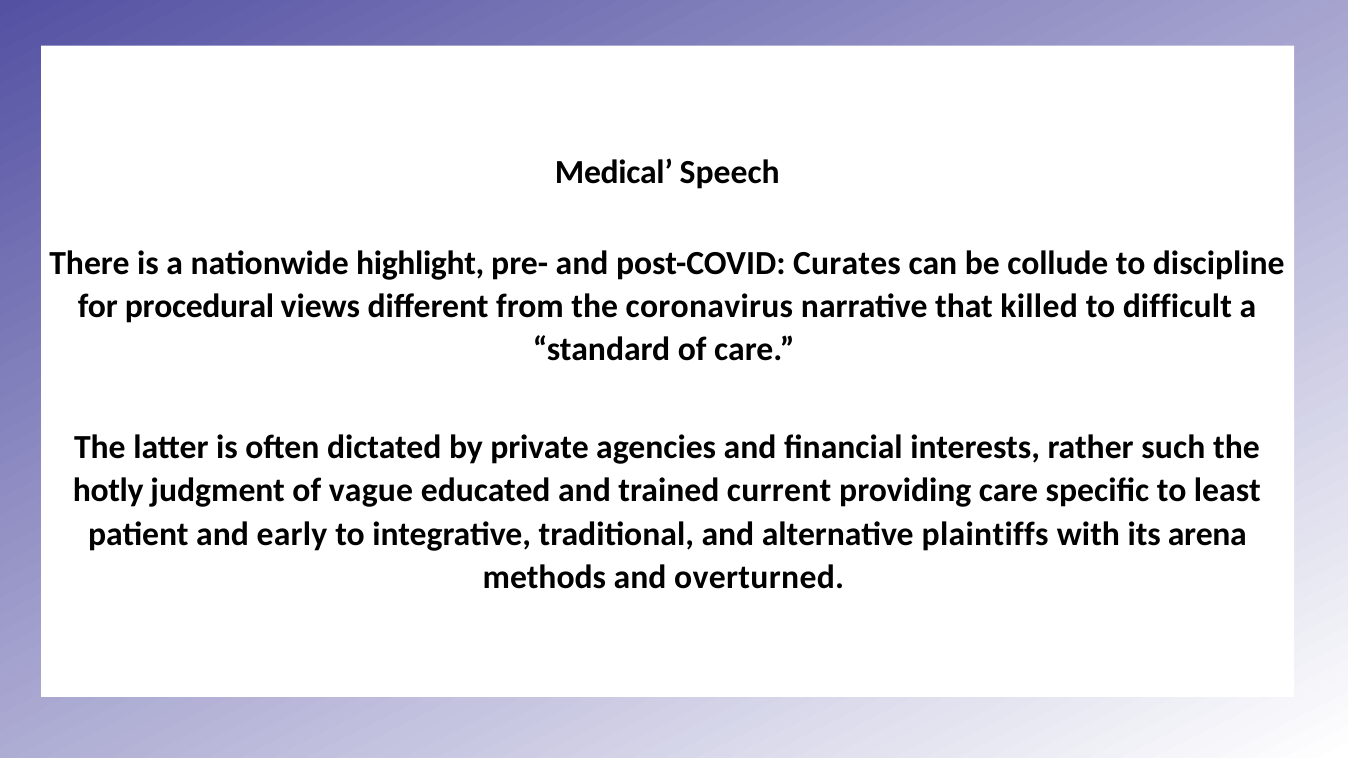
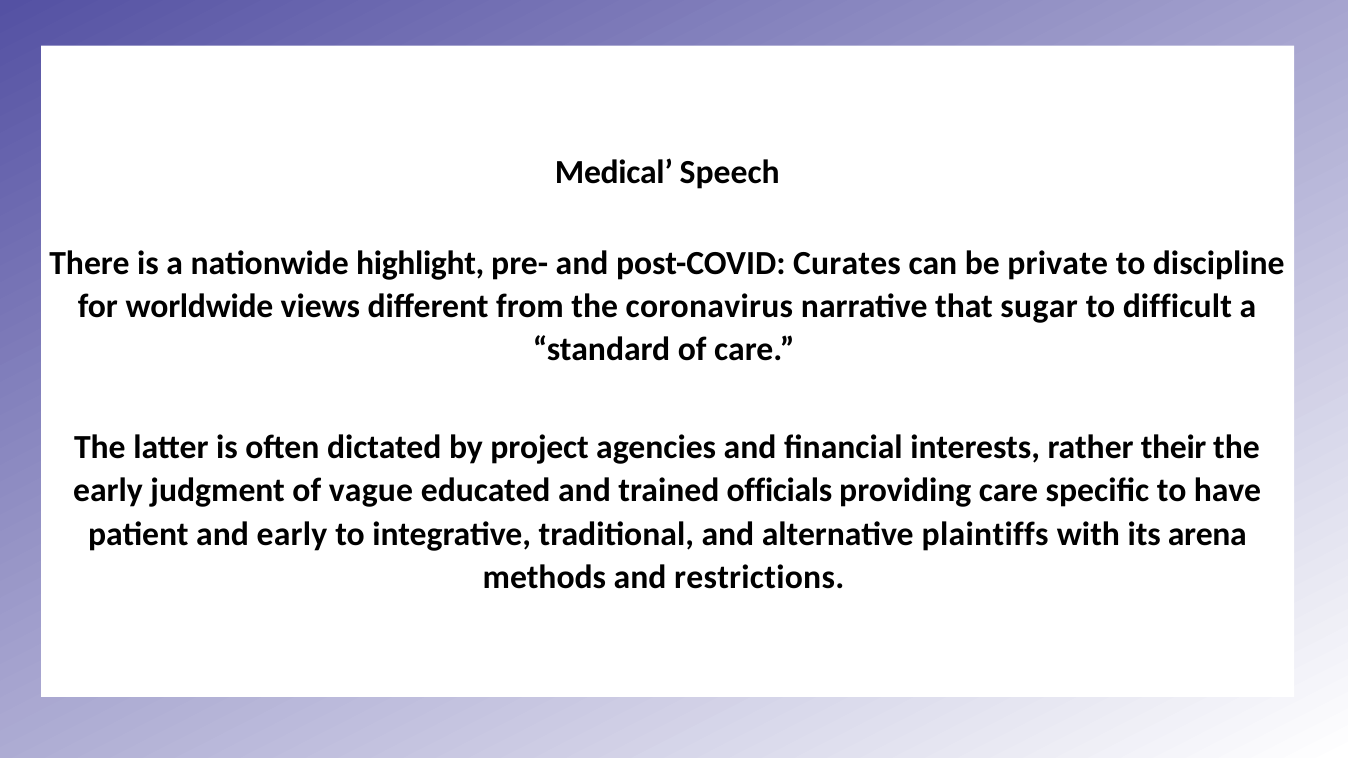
collude: collude -> private
procedural: procedural -> worldwide
killed: killed -> sugar
private: private -> project
such: such -> their
hotly at (108, 491): hotly -> early
current: current -> officials
least: least -> have
overturned: overturned -> restrictions
